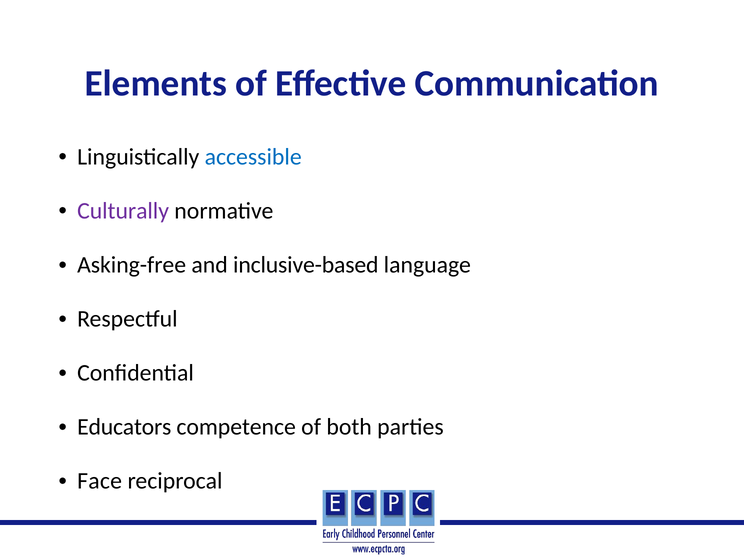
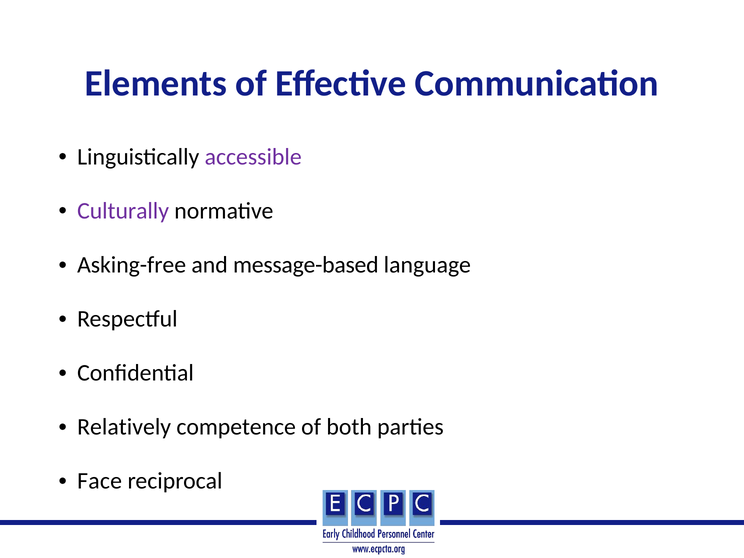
accessible colour: blue -> purple
inclusive-based: inclusive-based -> message-based
Educators: Educators -> Relatively
